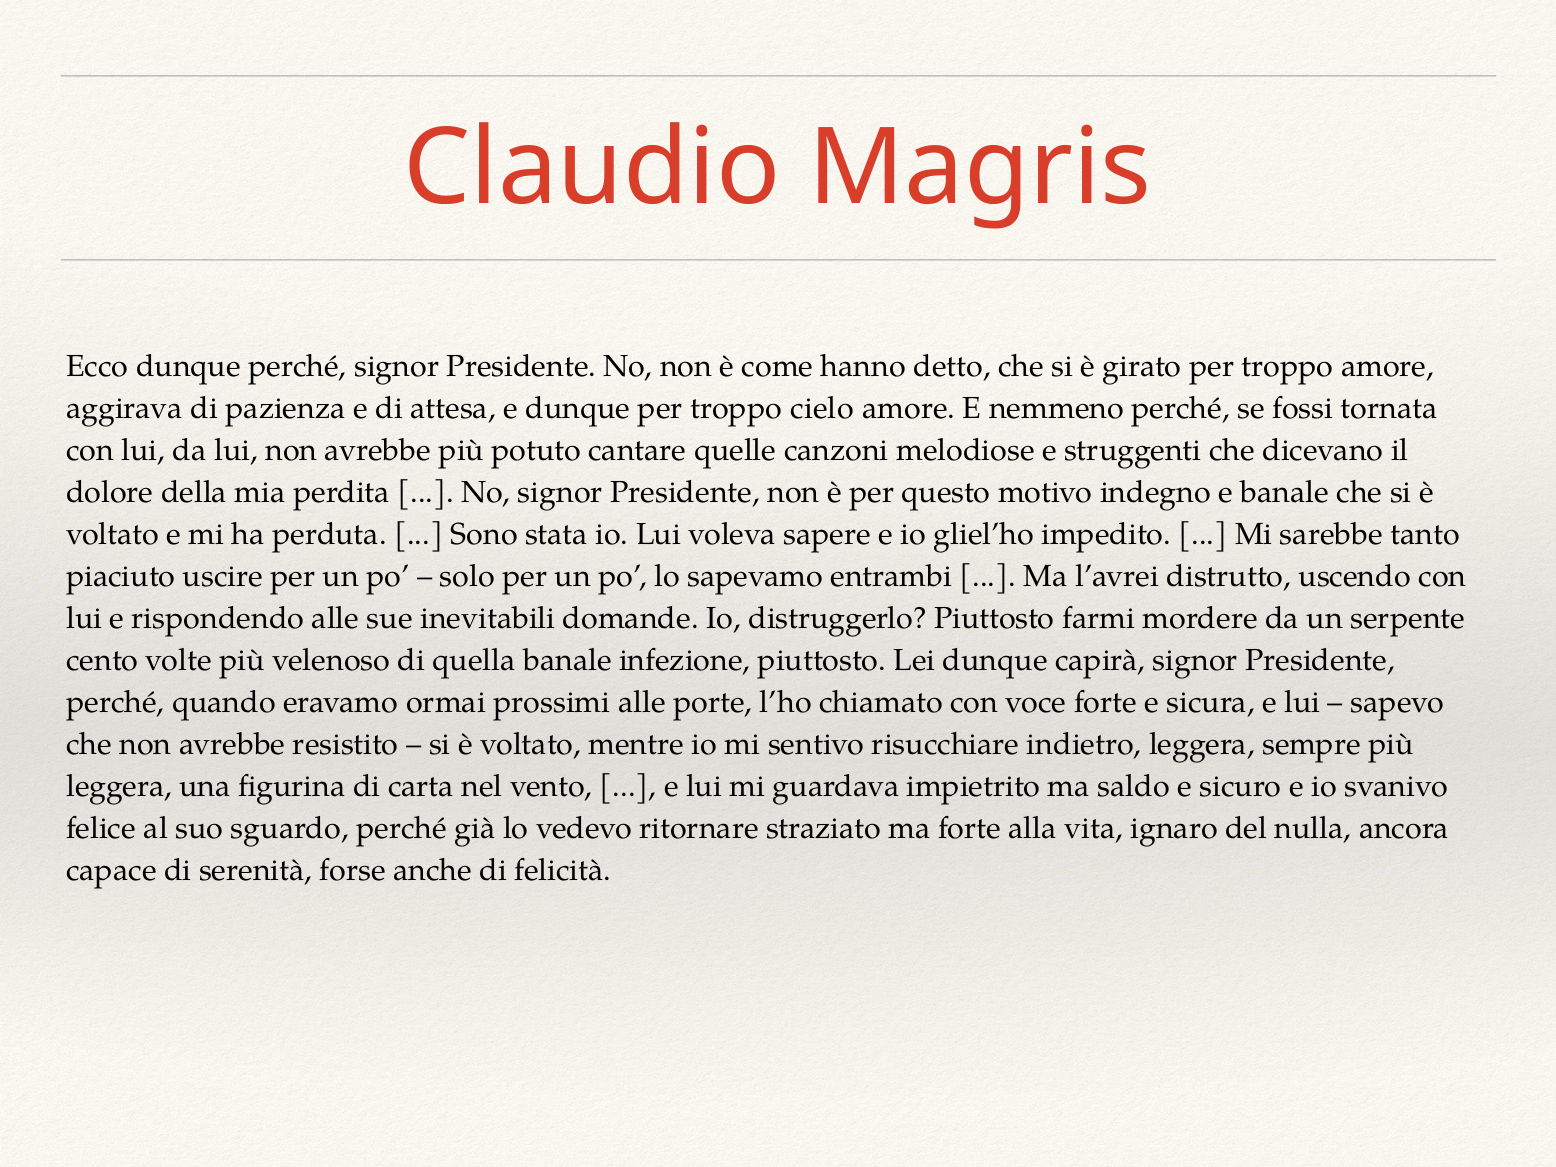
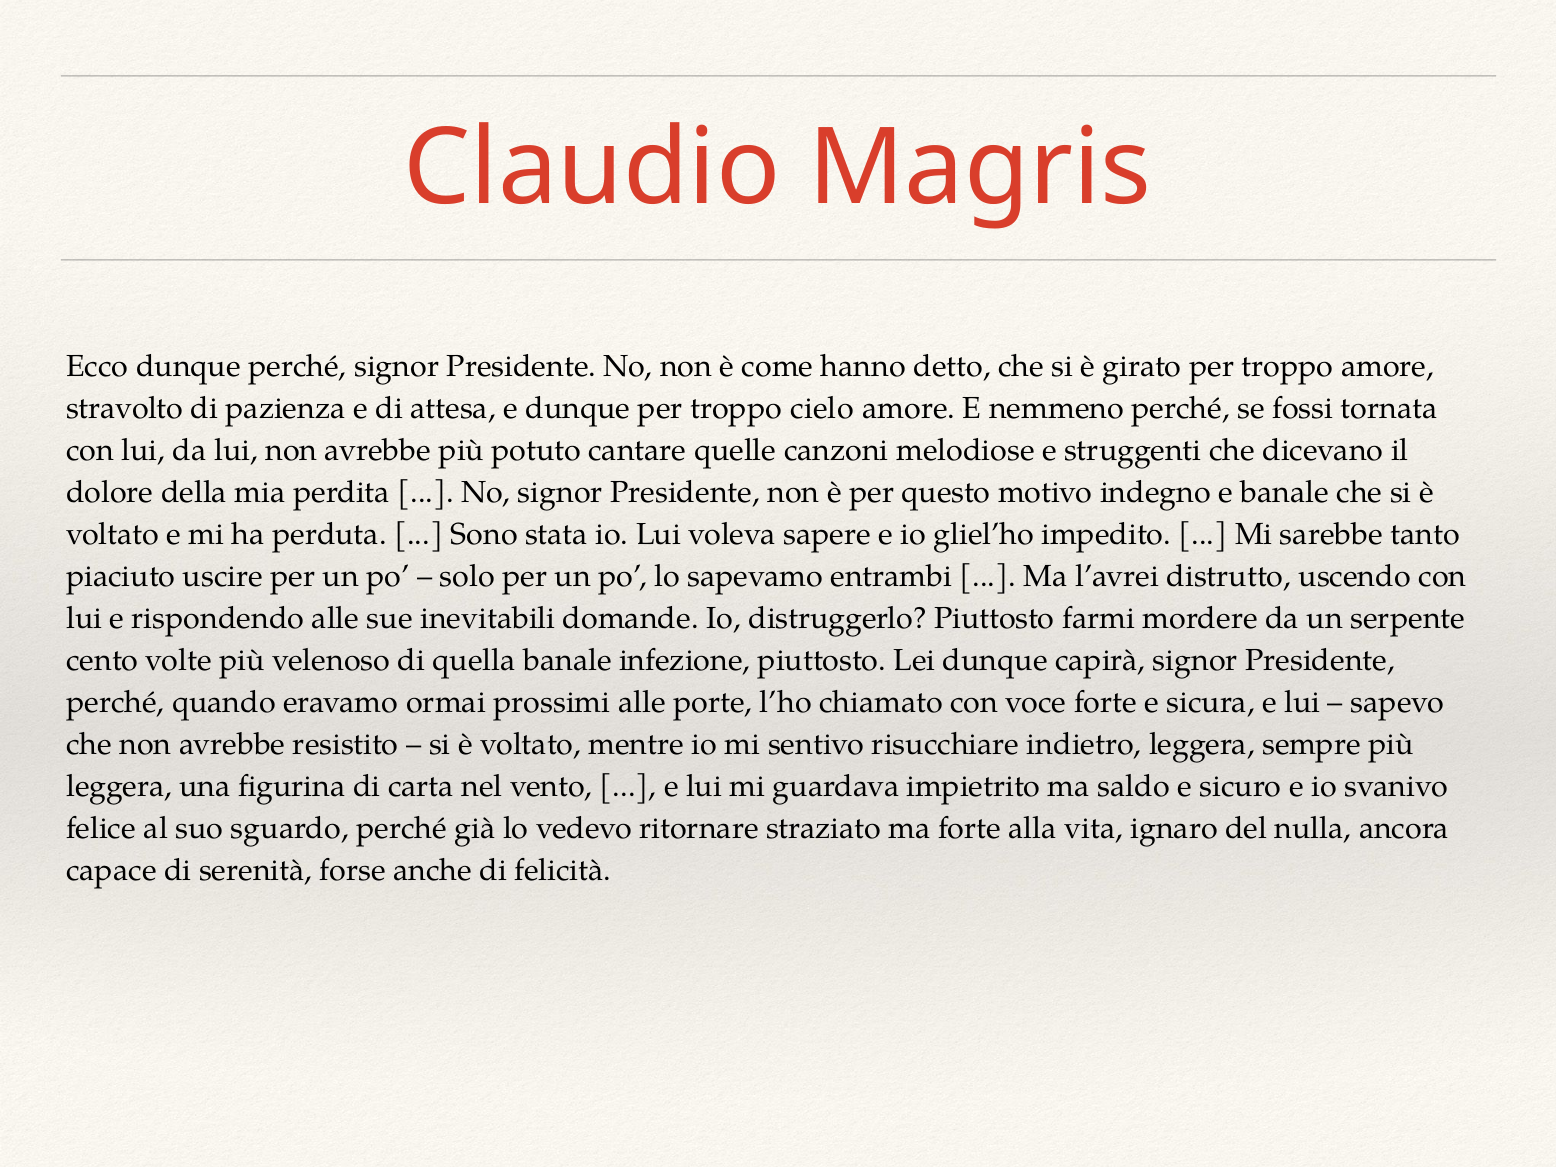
aggirava: aggirava -> stravolto
